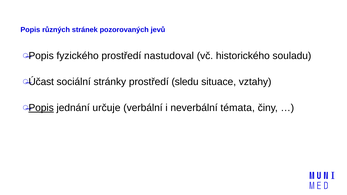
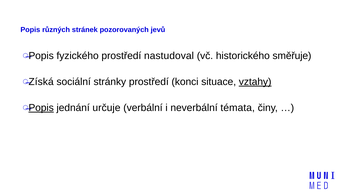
souladu: souladu -> směřuje
Účast: Účast -> Získá
sledu: sledu -> konci
vztahy underline: none -> present
